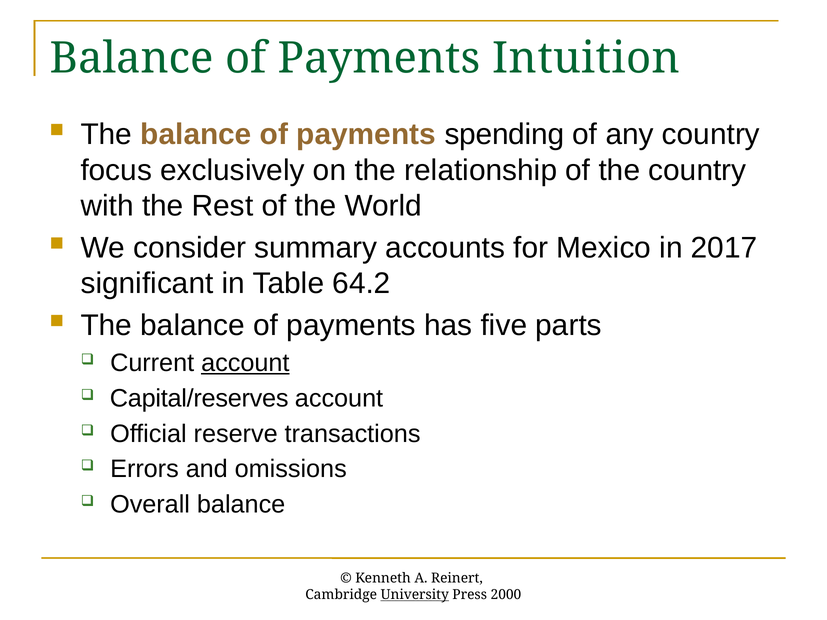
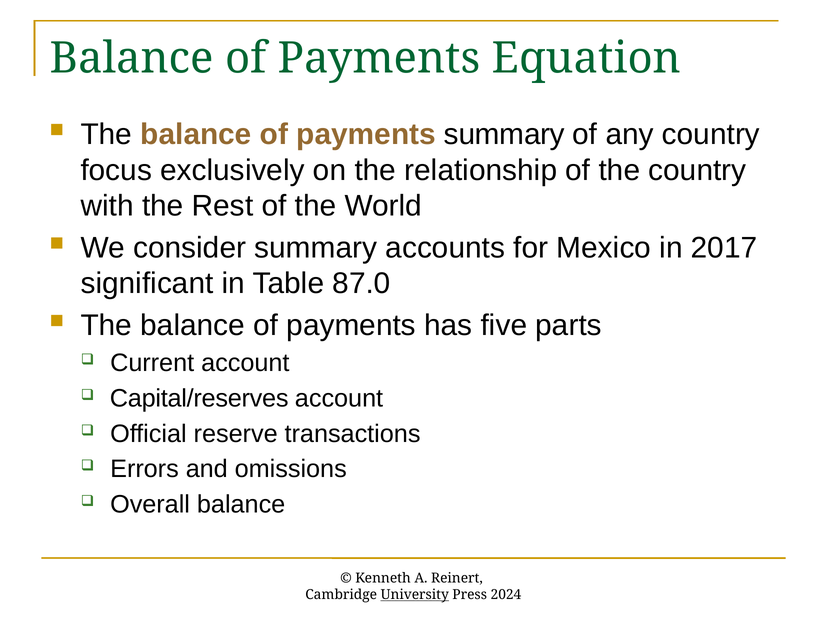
Intuition: Intuition -> Equation
payments spending: spending -> summary
64.2: 64.2 -> 87.0
account at (245, 363) underline: present -> none
2000: 2000 -> 2024
